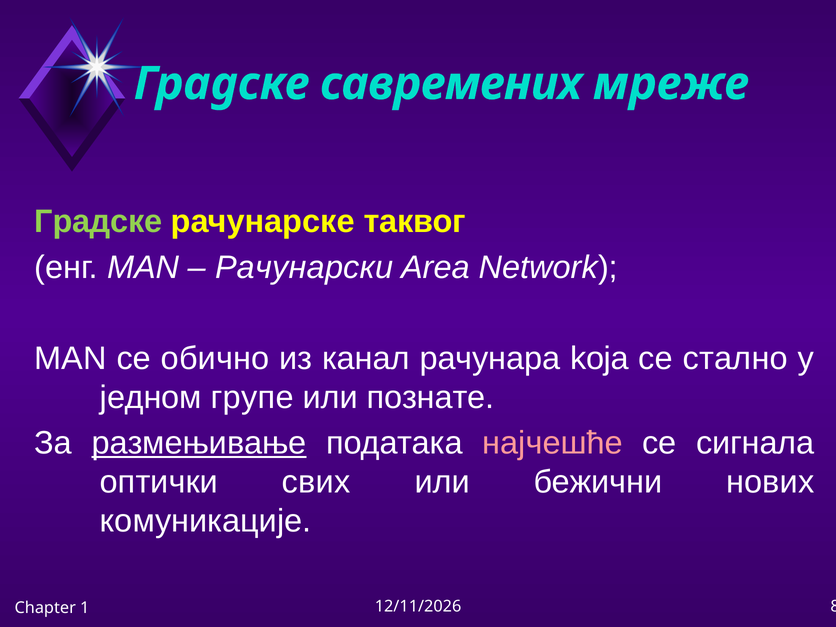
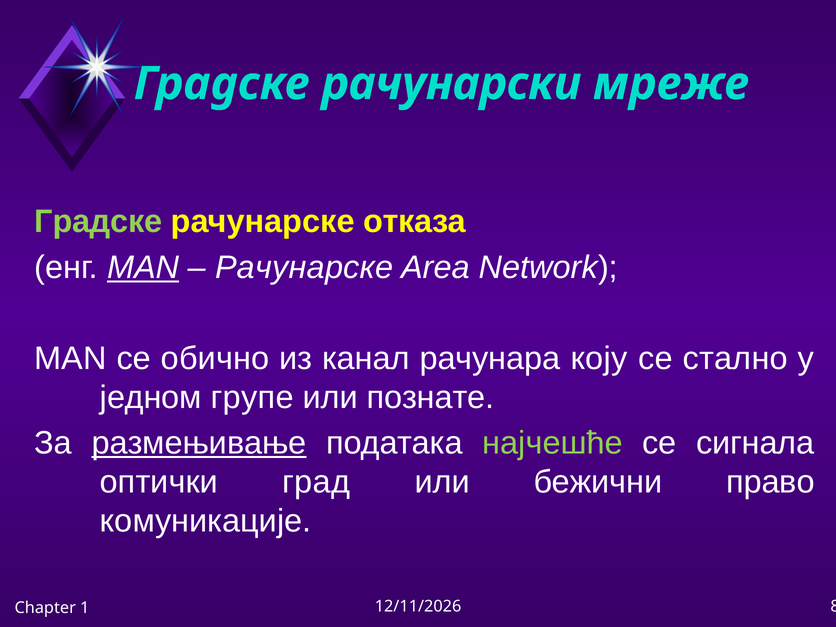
савремених: савремених -> рачунарски
таквог: таквог -> отказа
MAN at (143, 267) underline: none -> present
Рачунарски at (304, 267): Рачунарски -> Рачунарске
koja: koja -> коју
најчешће colour: pink -> light green
свих: свих -> град
нових: нових -> право
